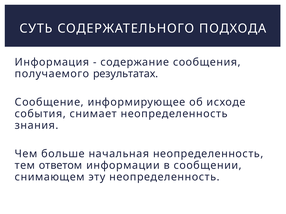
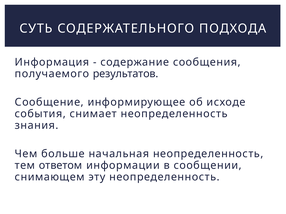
результатах: результатах -> результатов
